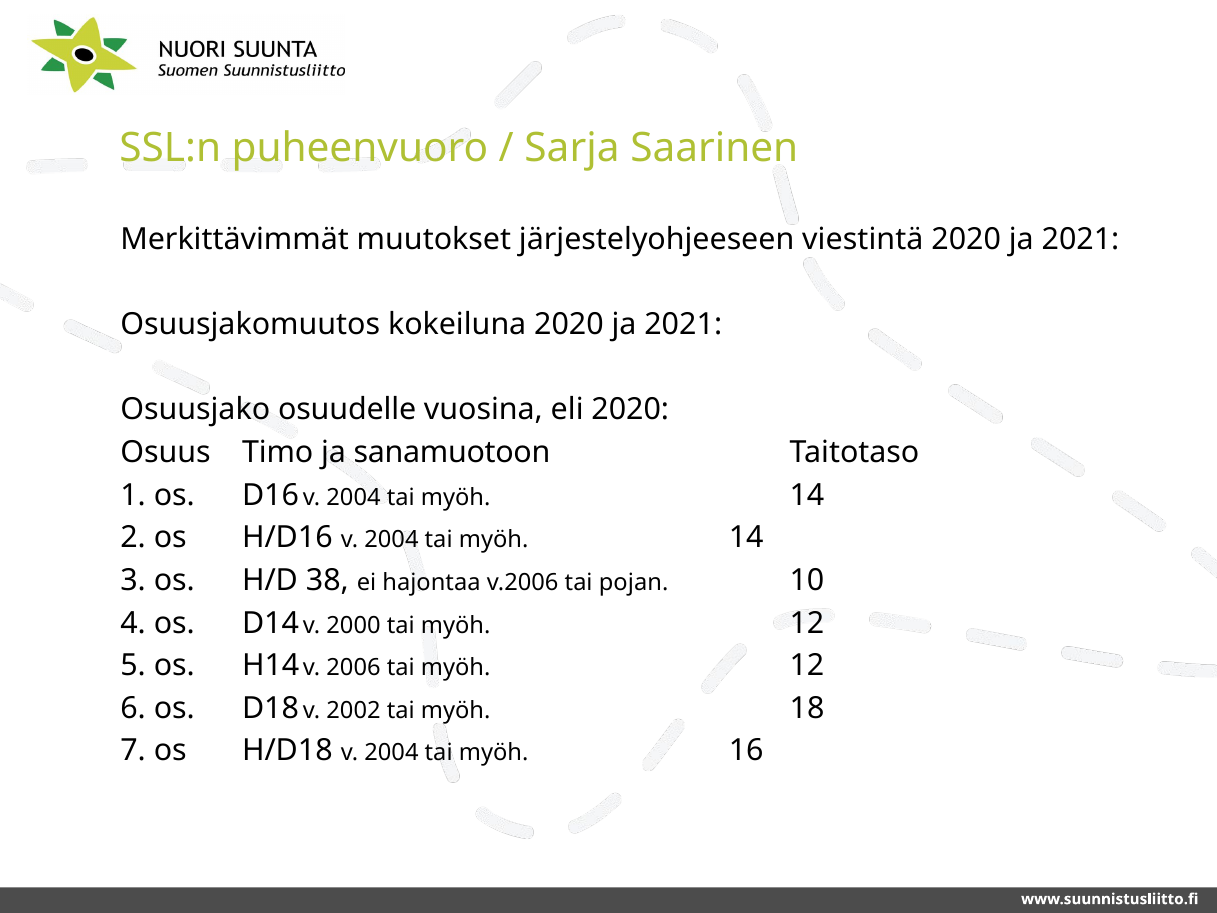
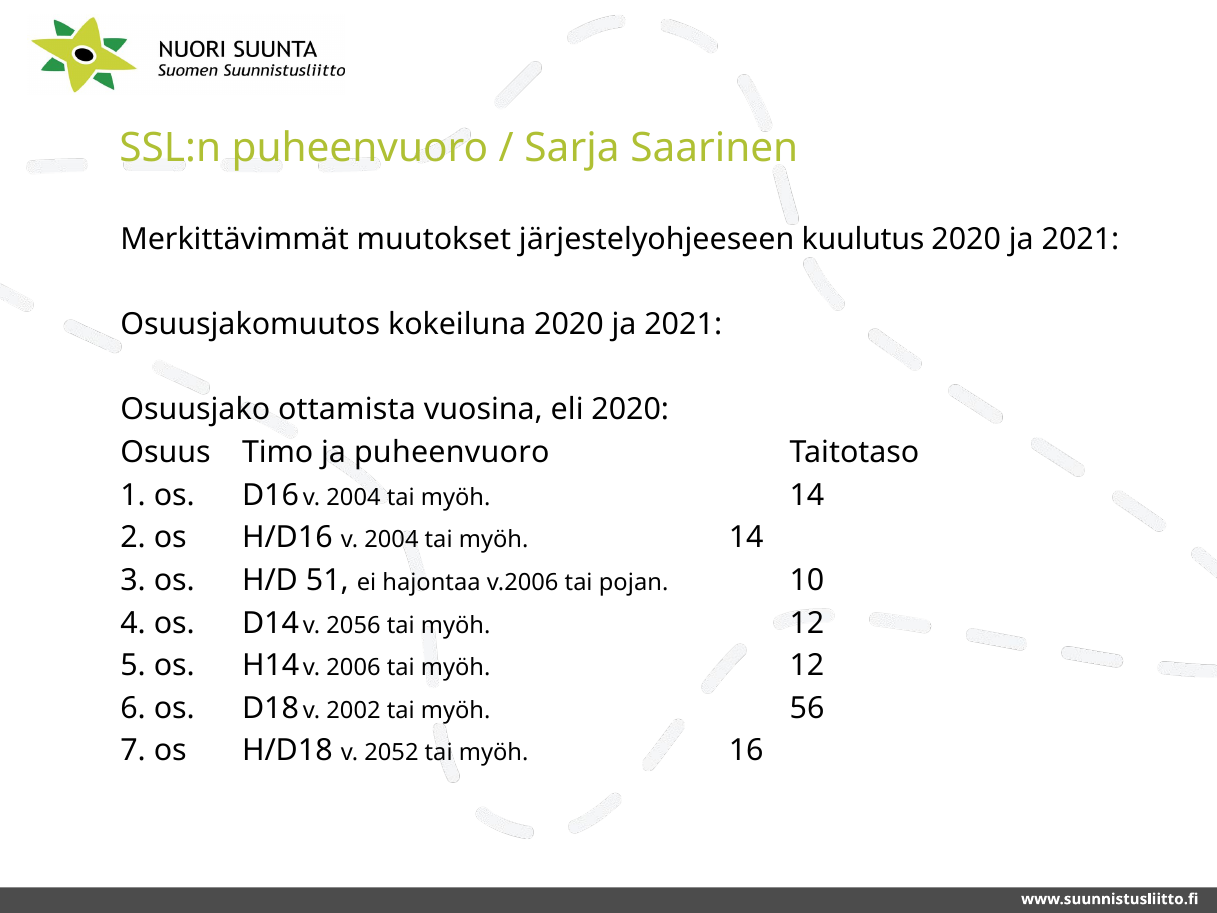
viestintä: viestintä -> kuulutus
osuudelle: osuudelle -> ottamista
ja sanamuotoon: sanamuotoon -> puheenvuoro
38: 38 -> 51
2000: 2000 -> 2056
18: 18 -> 56
H/D18 v 2004: 2004 -> 2052
